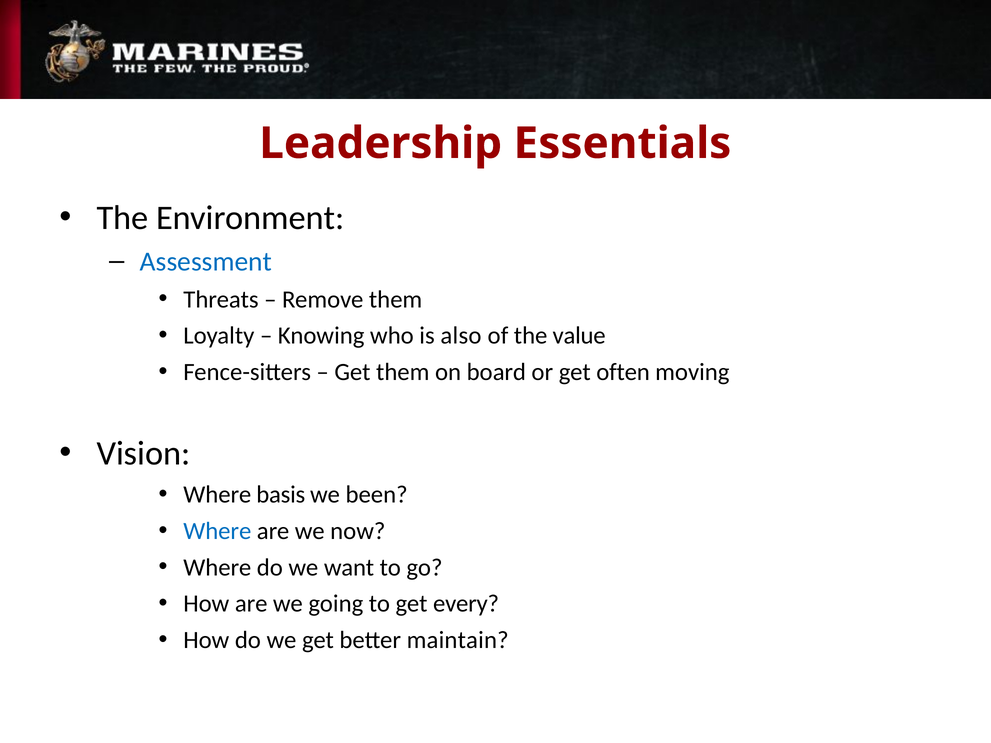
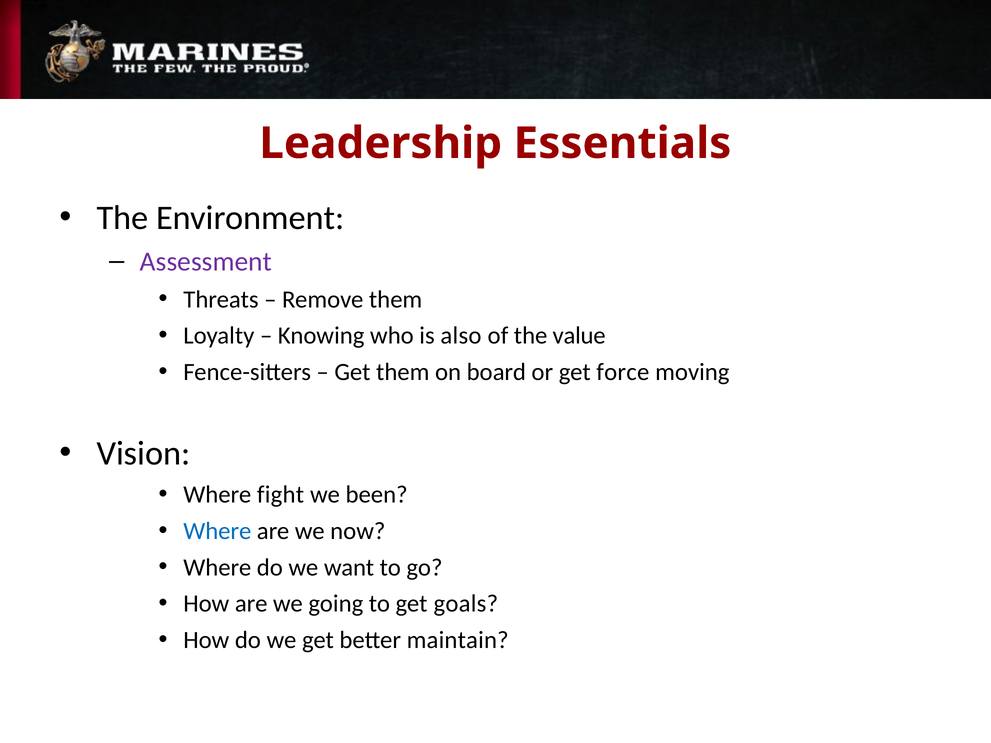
Assessment colour: blue -> purple
often: often -> force
basis: basis -> fight
every: every -> goals
